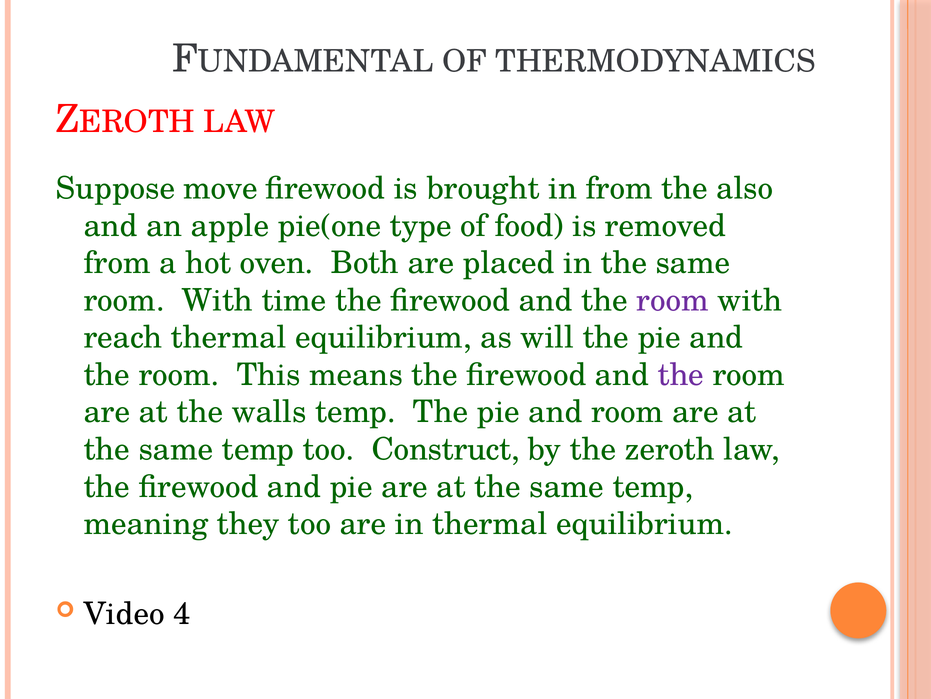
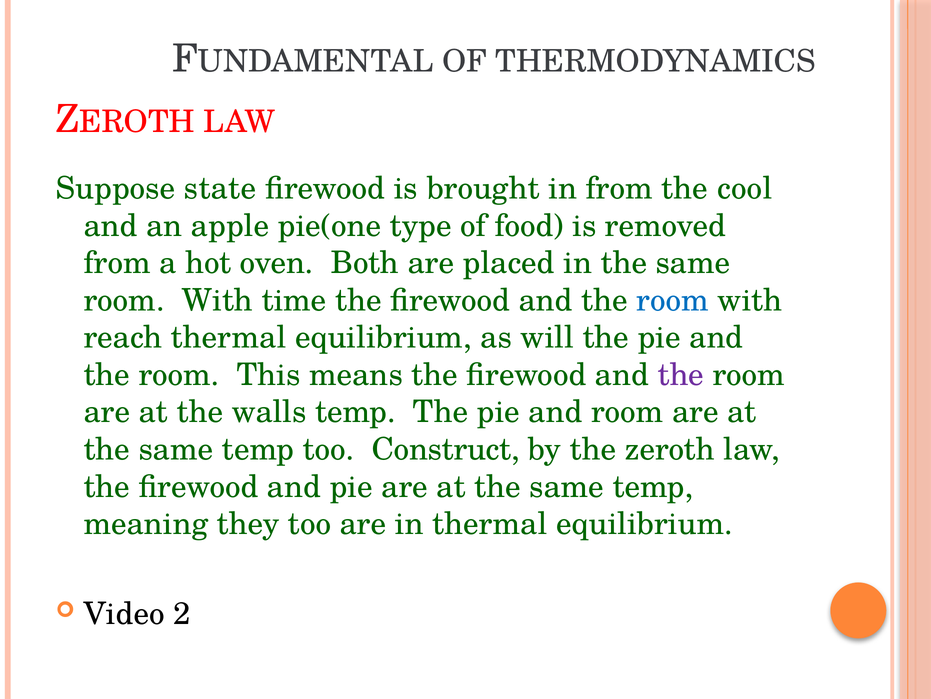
move: move -> state
also: also -> cool
room at (673, 300) colour: purple -> blue
4: 4 -> 2
